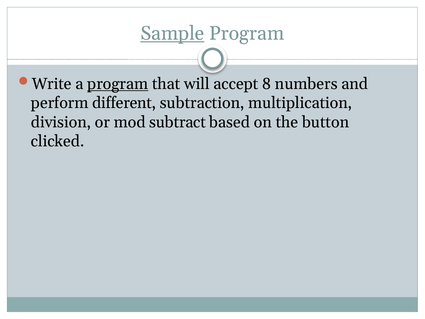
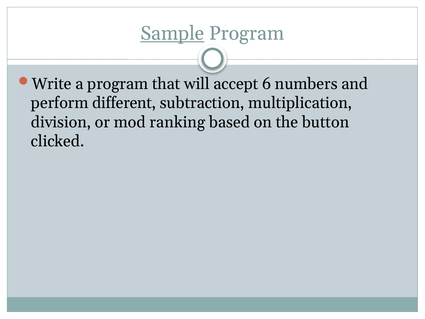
program at (118, 84) underline: present -> none
8: 8 -> 6
subtract: subtract -> ranking
